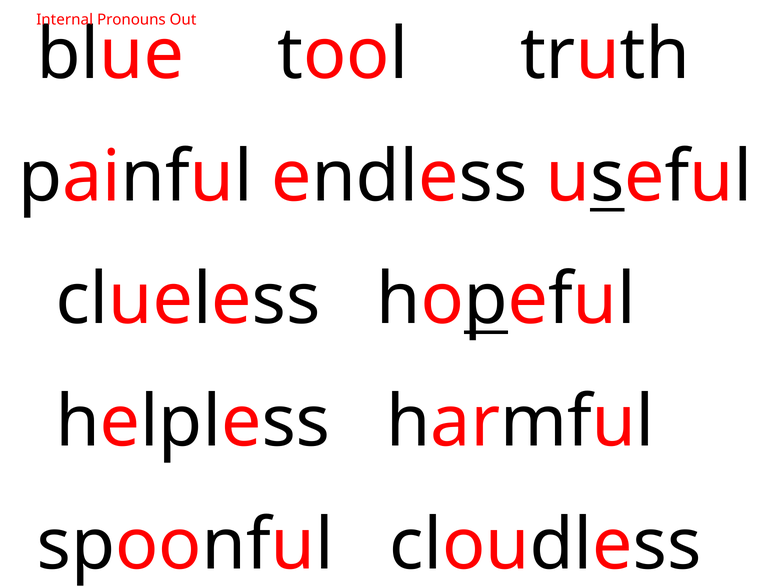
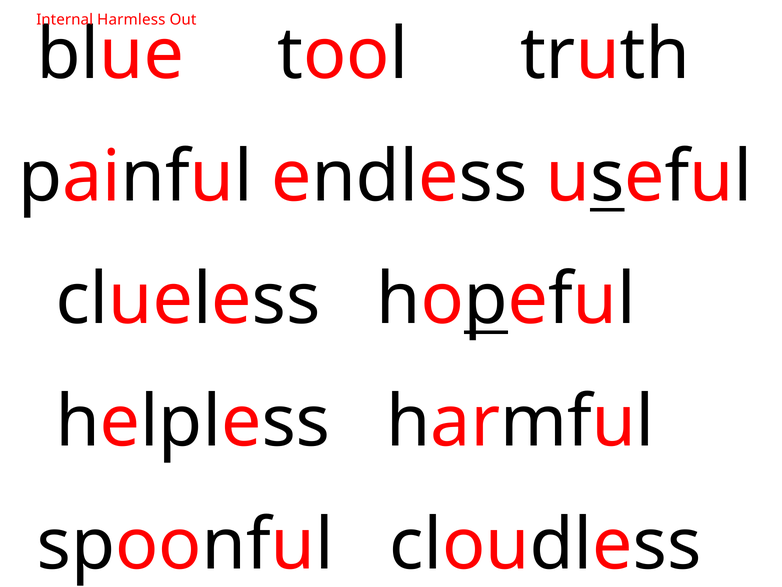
Pronouns: Pronouns -> Harmless
